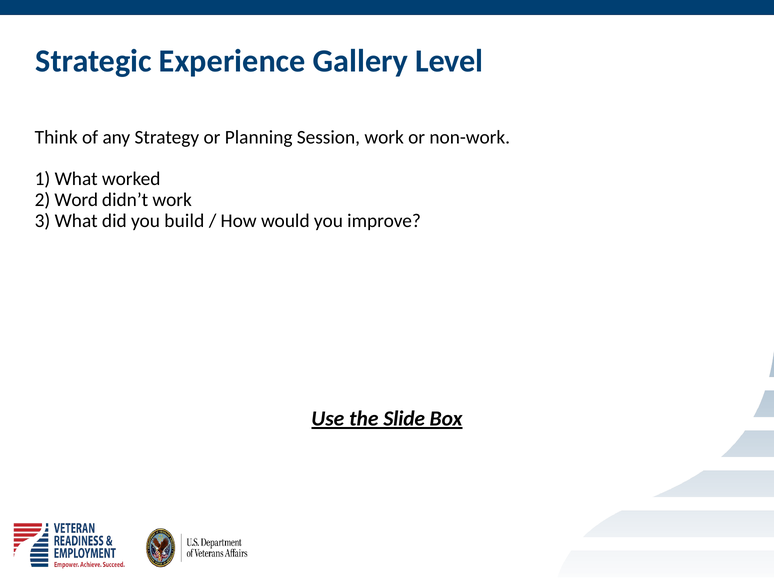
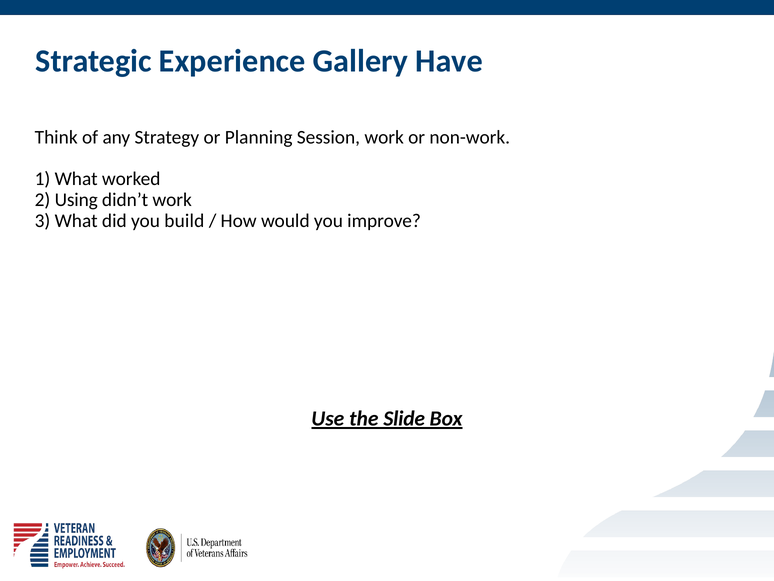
Level: Level -> Have
Word: Word -> Using
